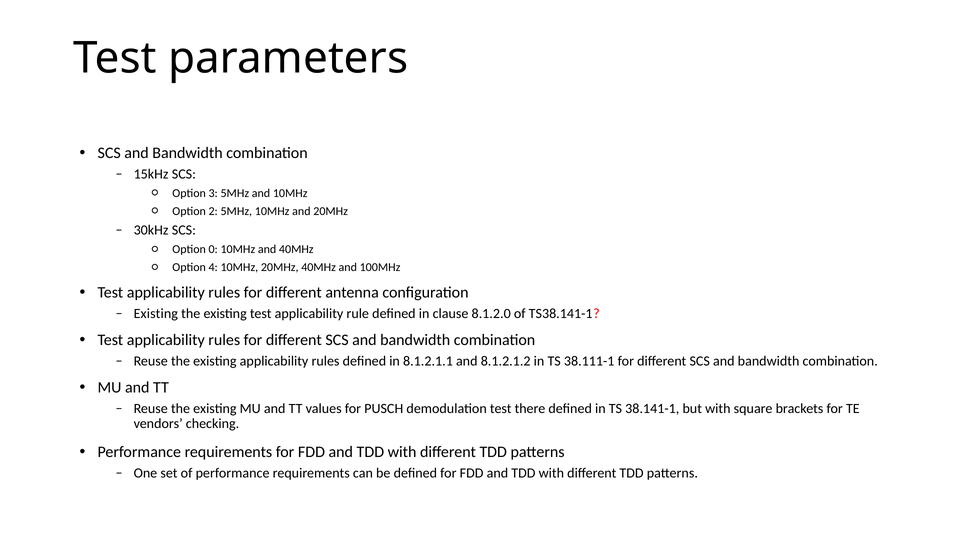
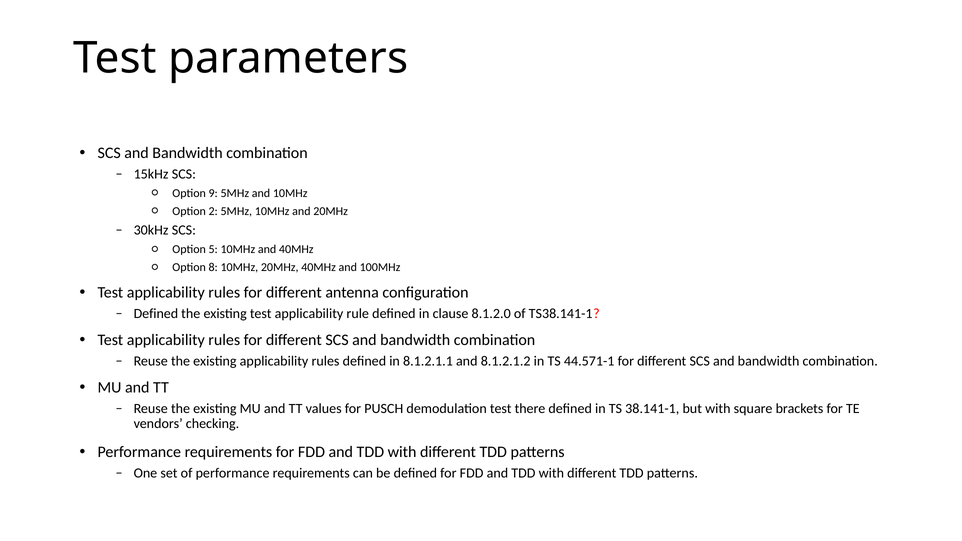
3: 3 -> 9
0: 0 -> 5
4: 4 -> 8
Existing at (156, 314): Existing -> Defined
38.111-1: 38.111-1 -> 44.571-1
